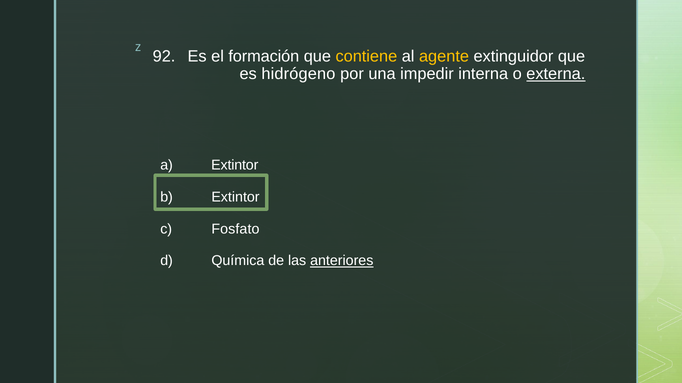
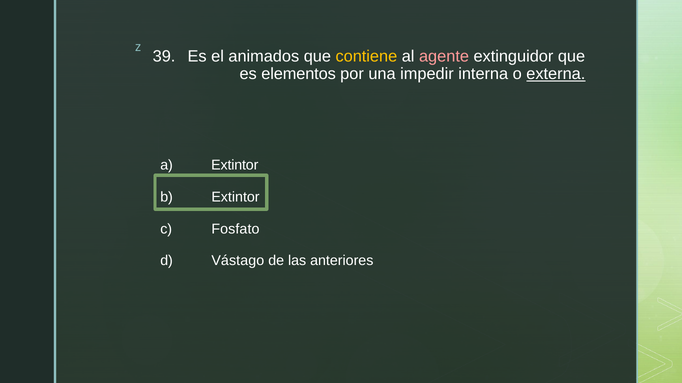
92: 92 -> 39
formación: formación -> animados
agente colour: yellow -> pink
hidrógeno: hidrógeno -> elementos
Química: Química -> Vástago
anteriores underline: present -> none
